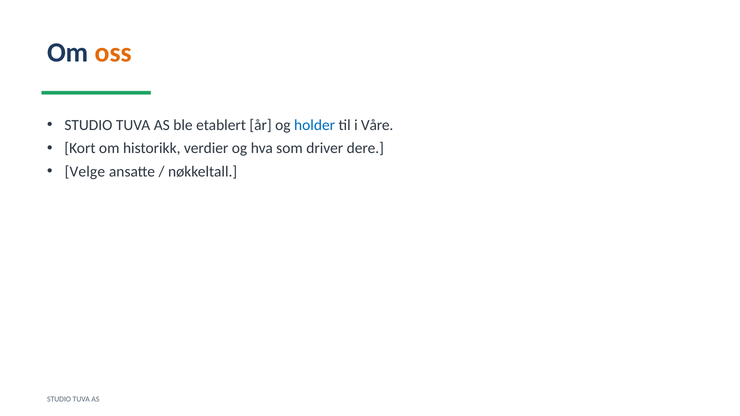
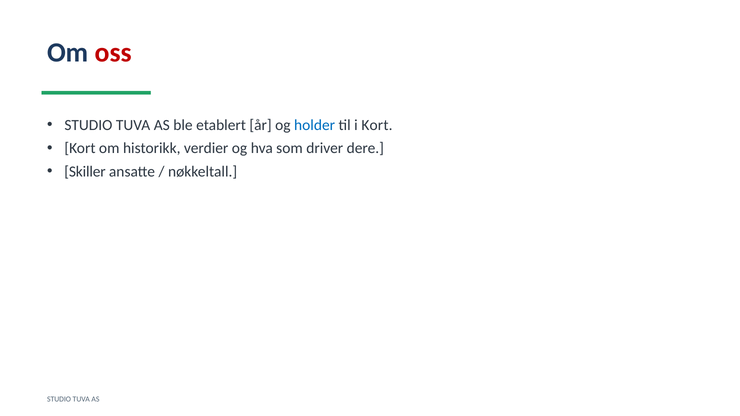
oss colour: orange -> red
i Våre: Våre -> Kort
Velge: Velge -> Skiller
